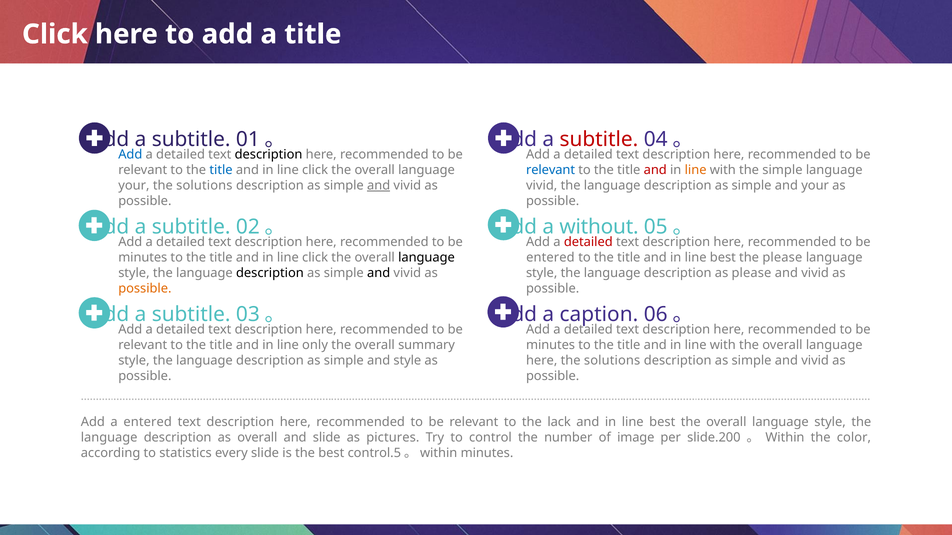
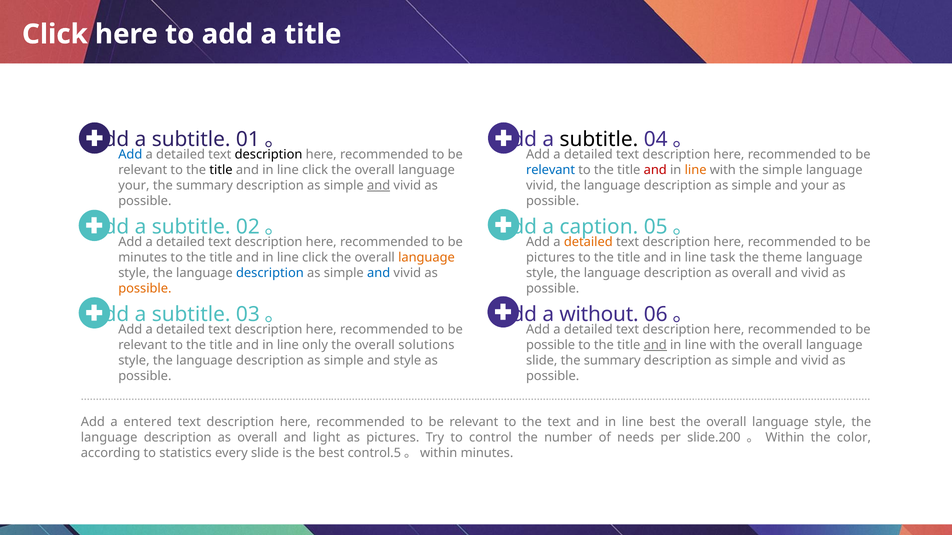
subtitle at (599, 140) colour: red -> black
title at (221, 170) colour: blue -> black
solutions at (204, 186): solutions -> summary
without: without -> caption
detailed at (588, 242) colour: red -> orange
language at (426, 258) colour: black -> orange
entered at (550, 258): entered -> pictures
best at (723, 258): best -> task
the please: please -> theme
description at (270, 273) colour: black -> blue
and at (379, 273) colour: black -> blue
please at (751, 273): please -> overall
caption: caption -> without
summary: summary -> solutions
minutes at (551, 345): minutes -> possible
and at (655, 345) underline: none -> present
here at (542, 361): here -> slide
solutions at (612, 361): solutions -> summary
the lack: lack -> text
and slide: slide -> light
image: image -> needs
